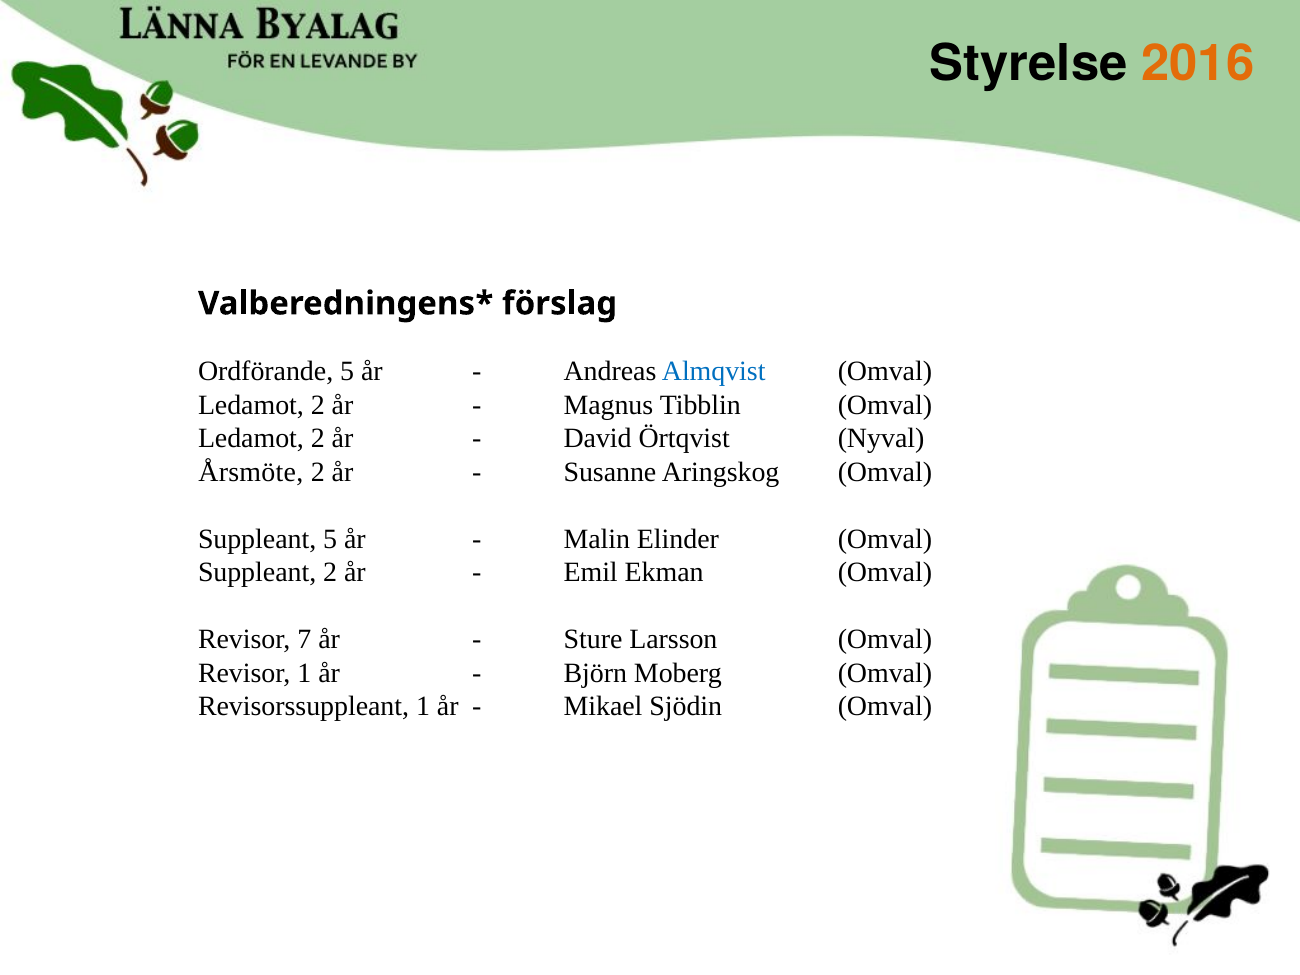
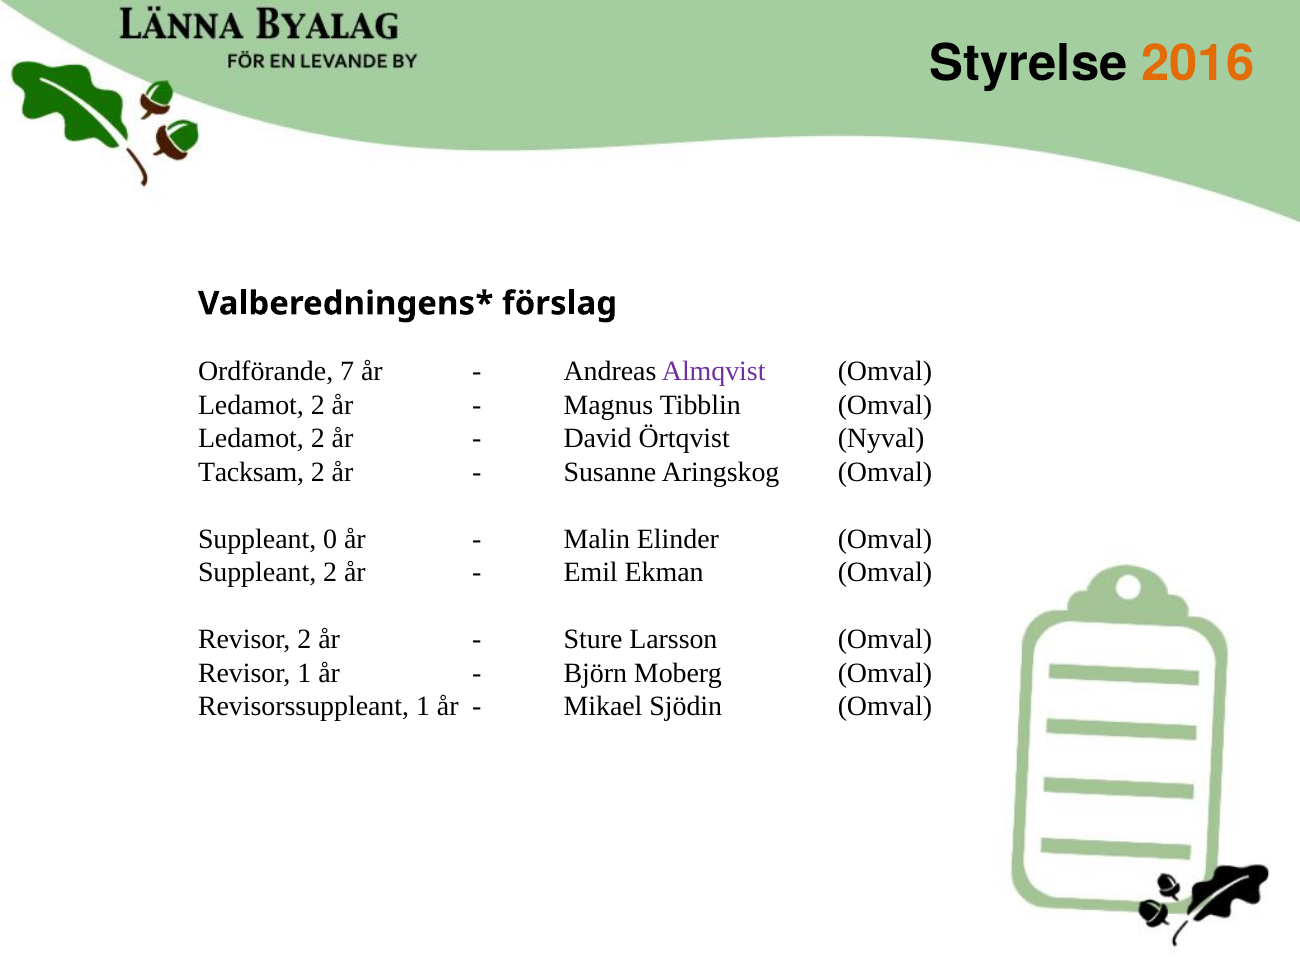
Ordförande 5: 5 -> 7
Almqvist colour: blue -> purple
Årsmöte: Årsmöte -> Tacksam
Suppleant 5: 5 -> 0
Revisor 7: 7 -> 2
